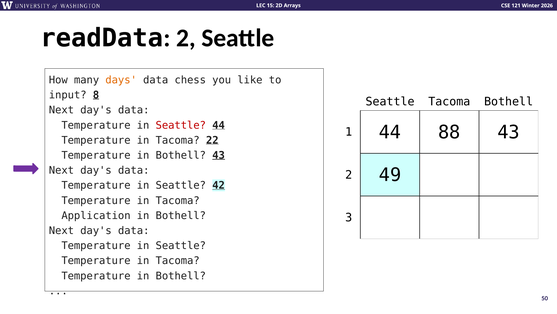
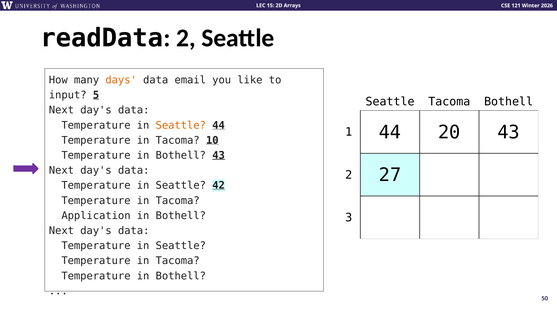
chess: chess -> email
8: 8 -> 5
Seattle at (181, 125) colour: red -> orange
88: 88 -> 20
22: 22 -> 10
49: 49 -> 27
